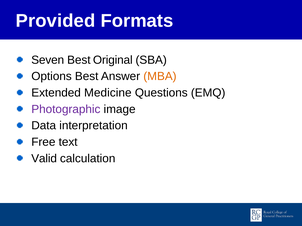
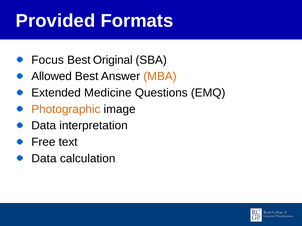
Seven: Seven -> Focus
Options: Options -> Allowed
Photographic colour: purple -> orange
Valid at (44, 159): Valid -> Data
